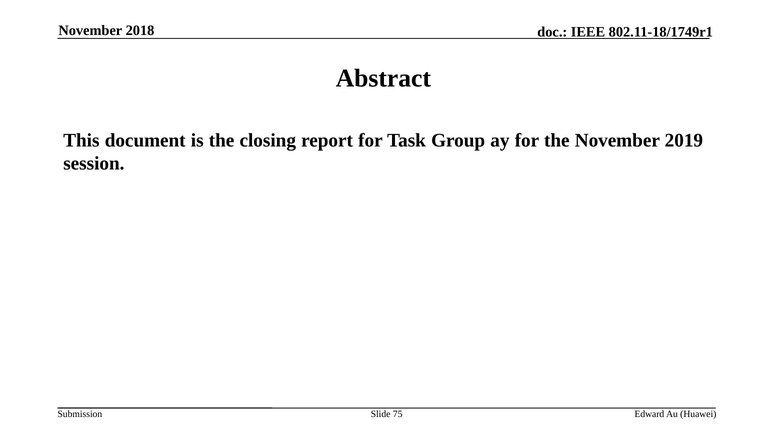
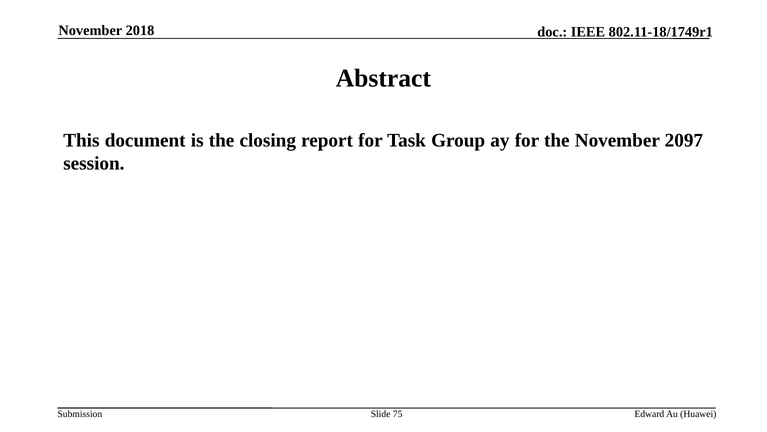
2019: 2019 -> 2097
